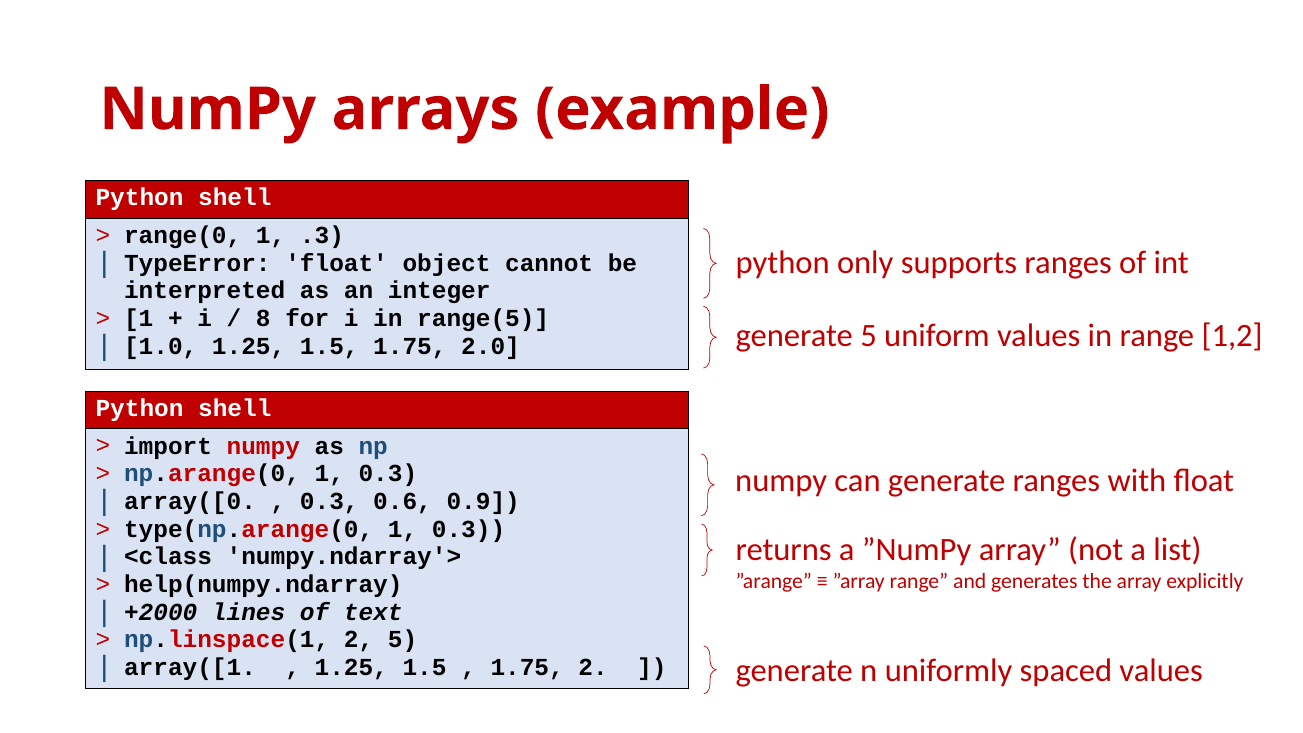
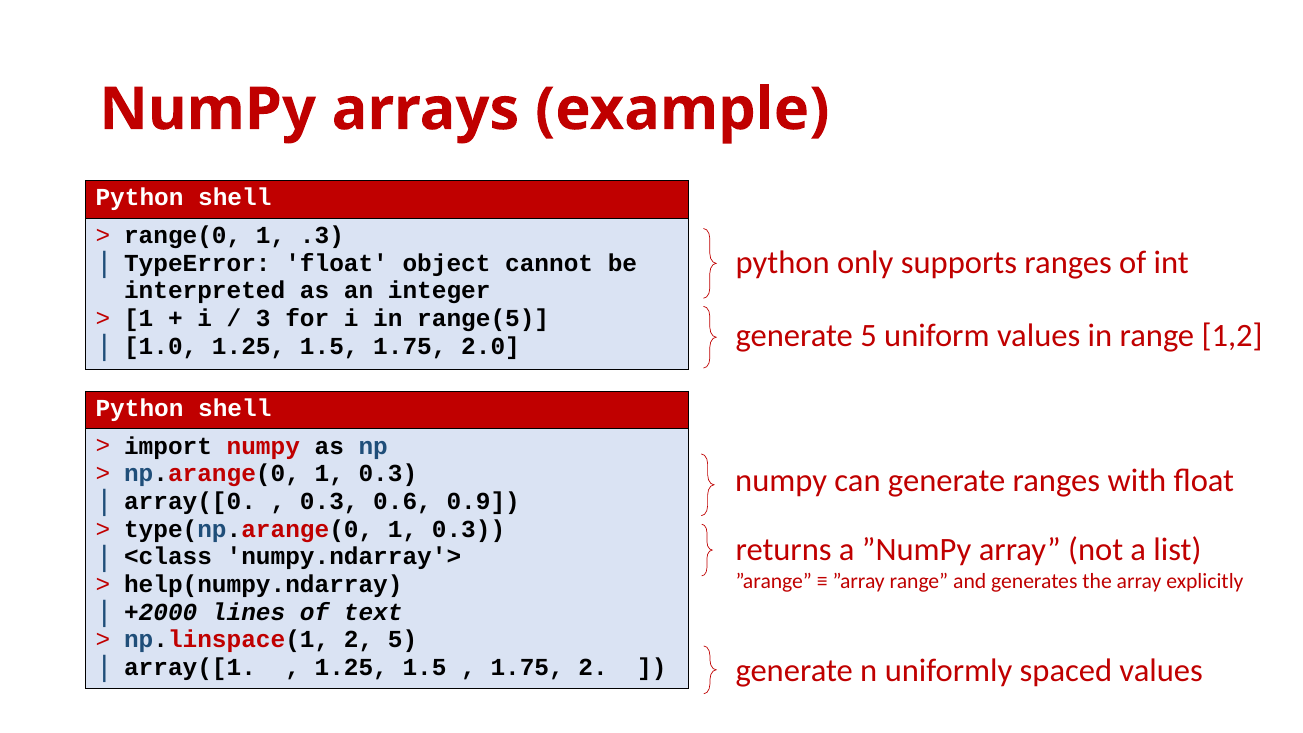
8: 8 -> 3
